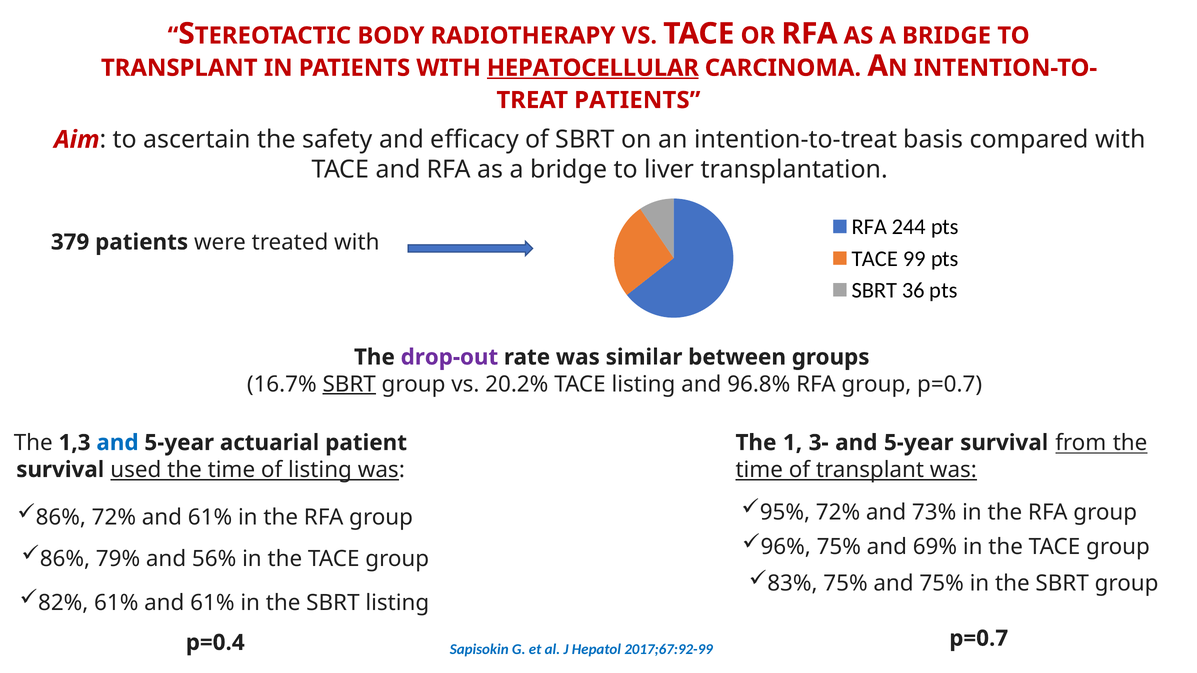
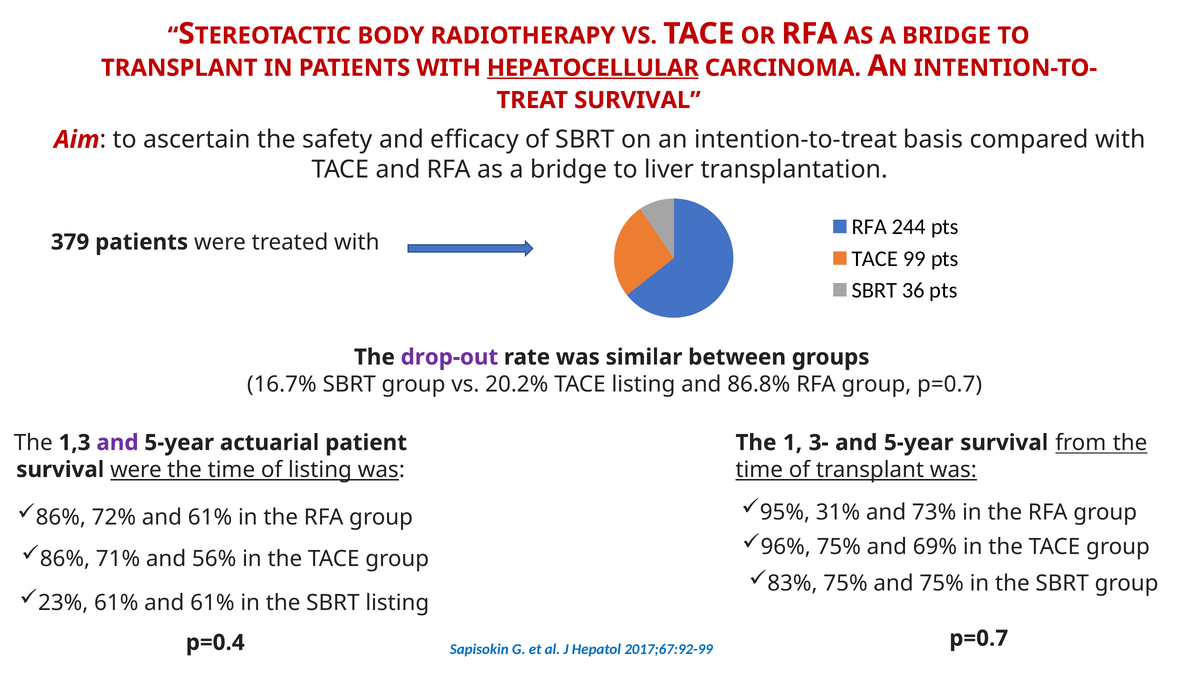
PATIENTS at (637, 100): PATIENTS -> SURVIVAL
SBRT at (349, 384) underline: present -> none
96.8%: 96.8% -> 86.8%
and at (117, 443) colour: blue -> purple
survival used: used -> were
95% 72%: 72% -> 31%
79%: 79% -> 71%
82%: 82% -> 23%
